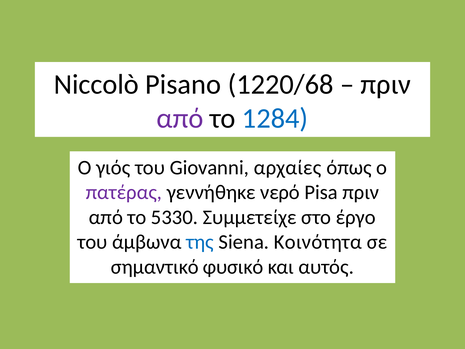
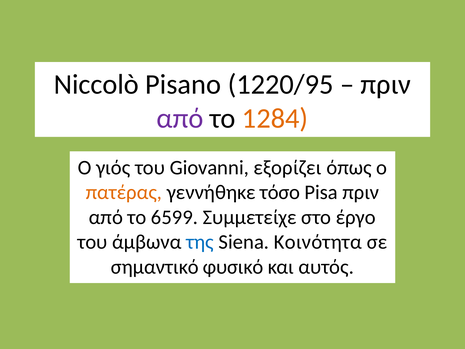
1220/68: 1220/68 -> 1220/95
1284 colour: blue -> orange
αρχαίες: αρχαίες -> εξορίζει
πατέρας colour: purple -> orange
νερό: νερό -> τόσο
5330: 5330 -> 6599
